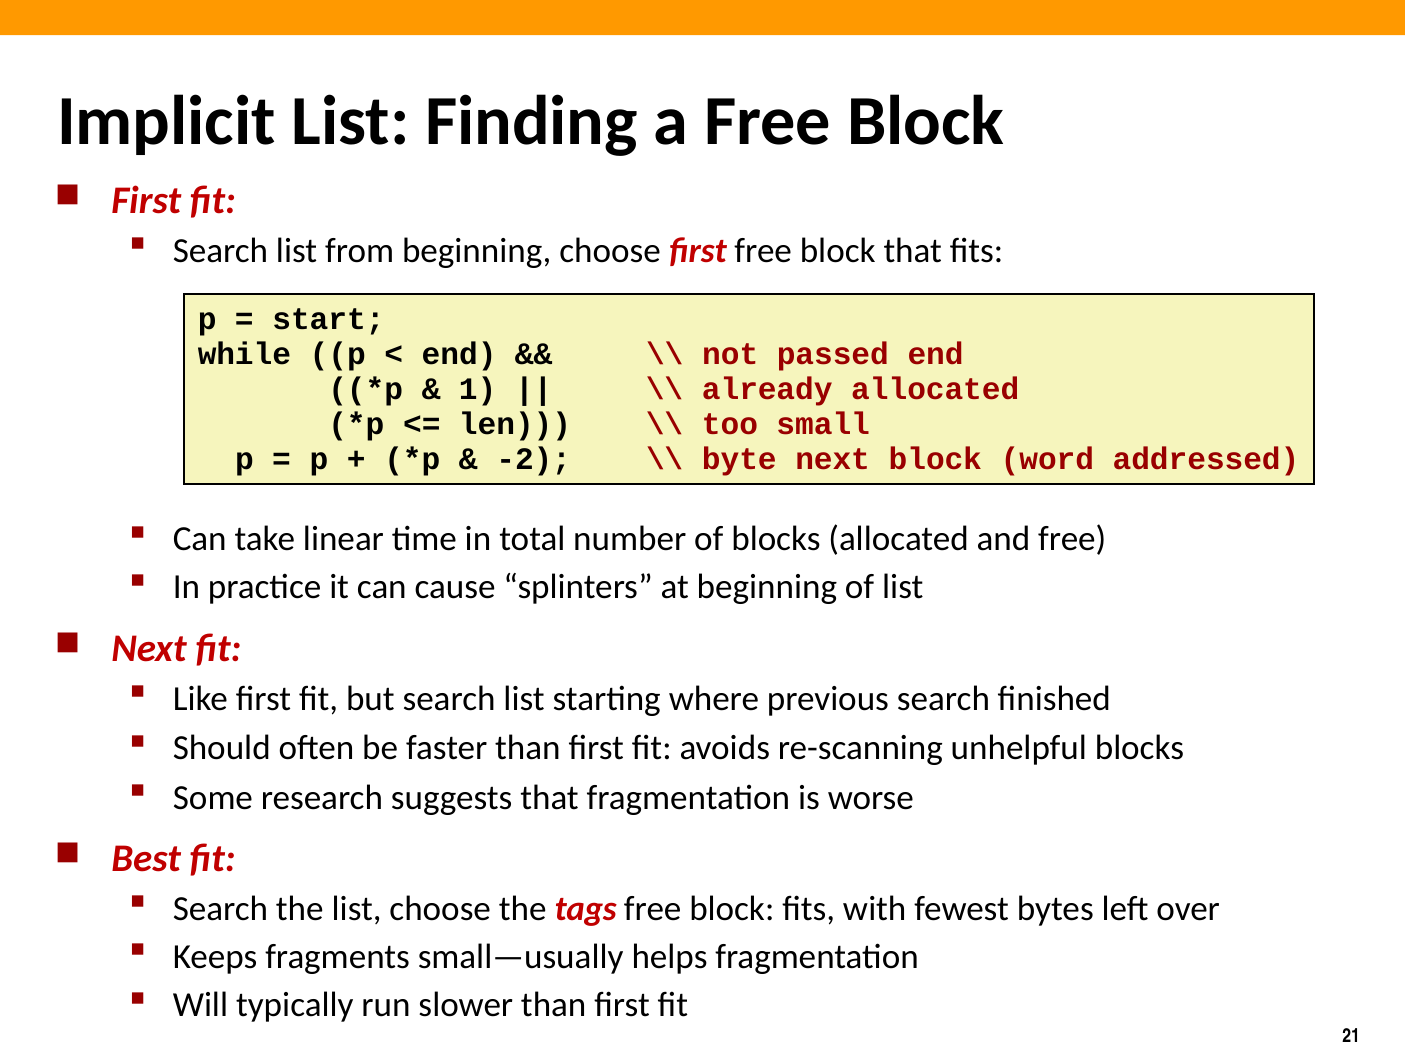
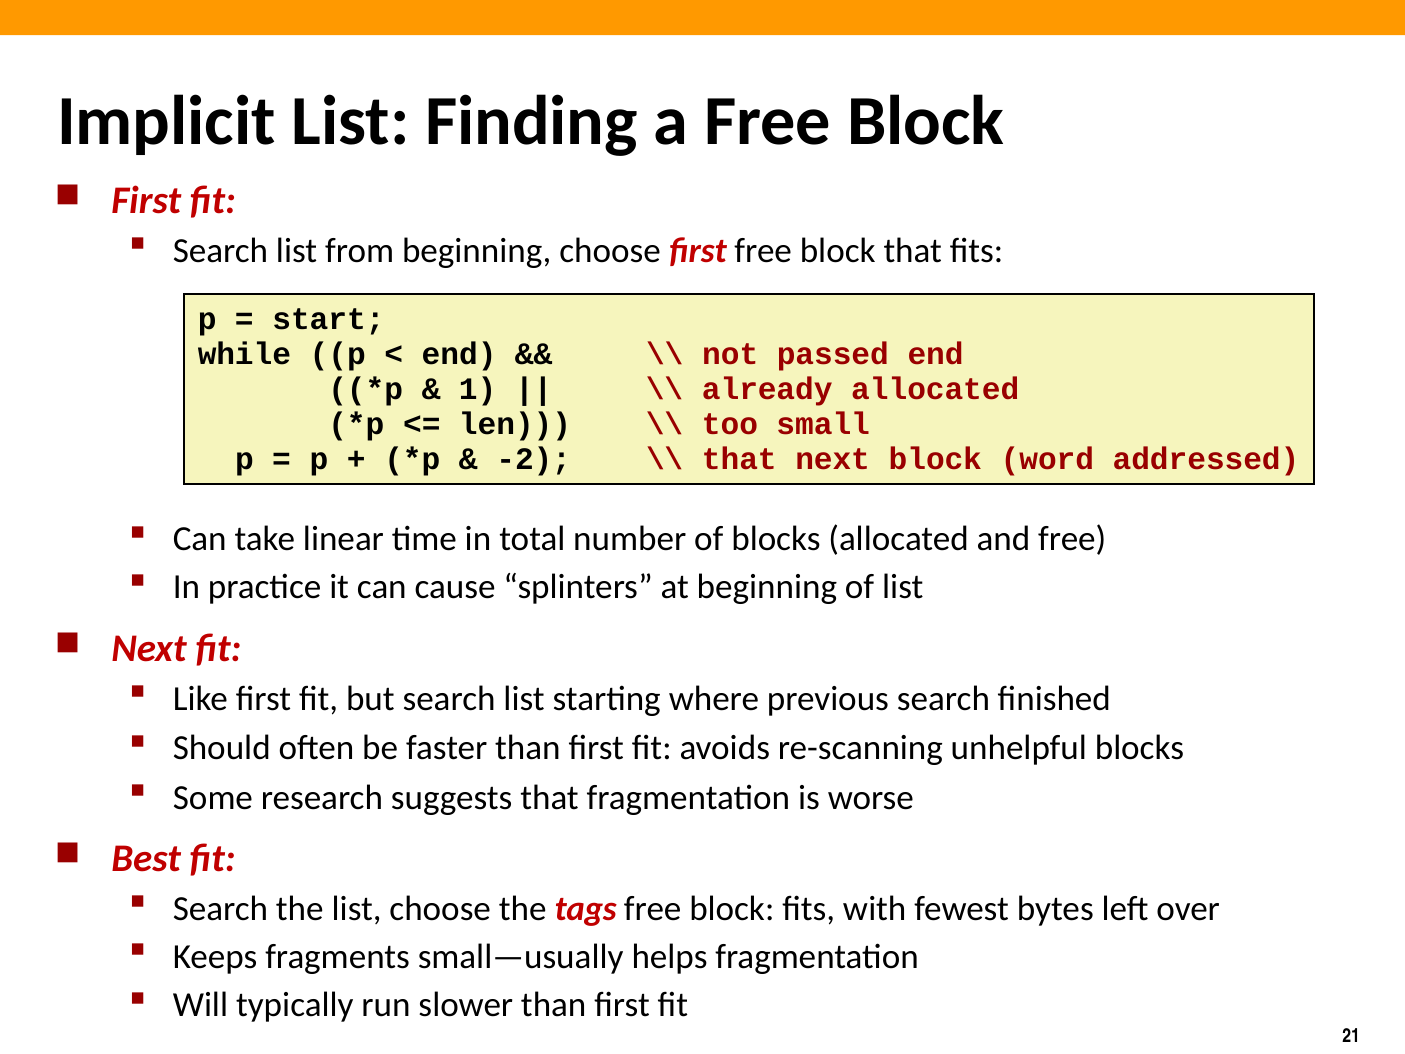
byte at (739, 459): byte -> that
